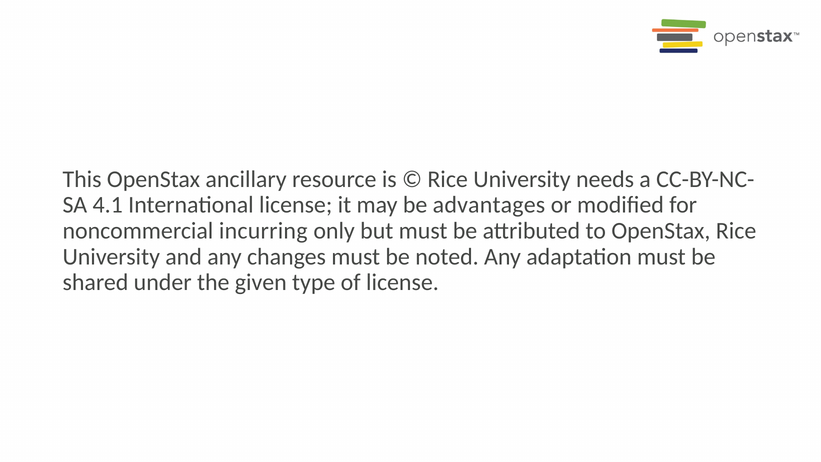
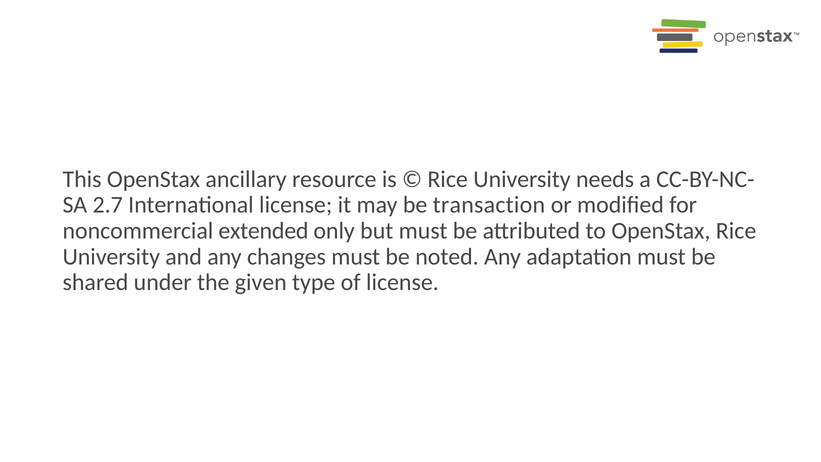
4.1: 4.1 -> 2.7
advantages: advantages -> transaction
incurring: incurring -> extended
